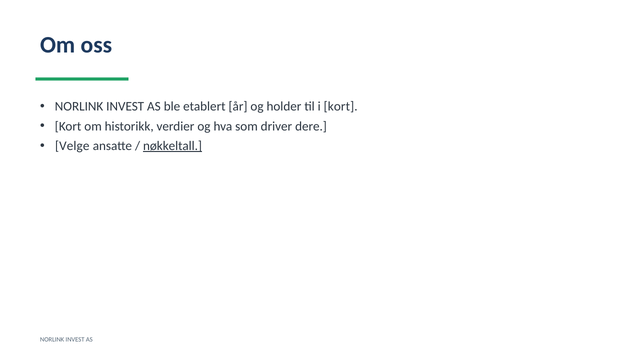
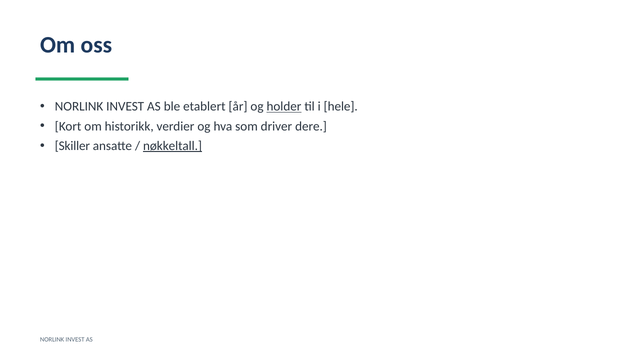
holder underline: none -> present
i kort: kort -> hele
Velge: Velge -> Skiller
